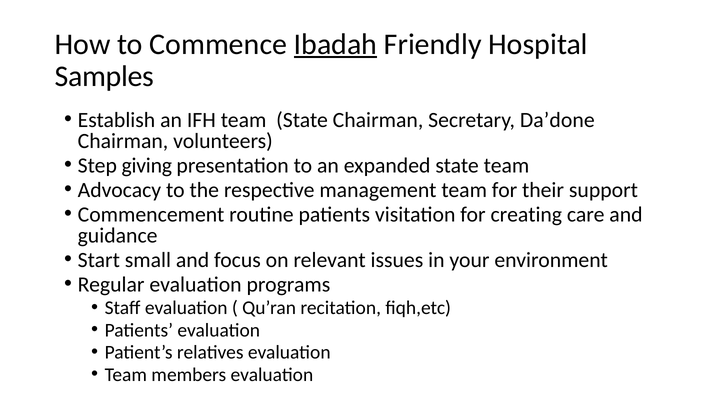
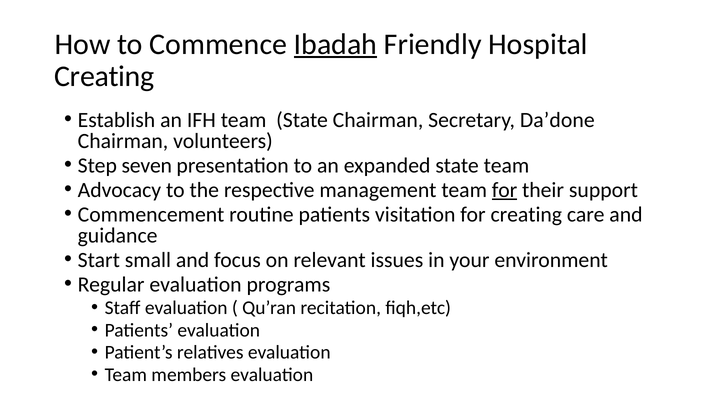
Samples at (104, 77): Samples -> Creating
giving: giving -> seven
for at (505, 190) underline: none -> present
